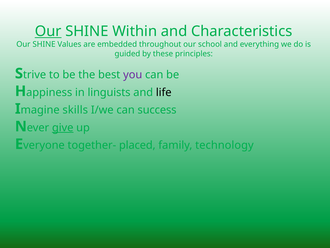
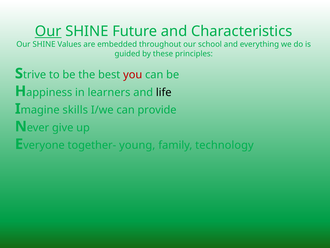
Within: Within -> Future
you colour: purple -> red
linguists: linguists -> learners
success: success -> provide
give underline: present -> none
placed: placed -> young
